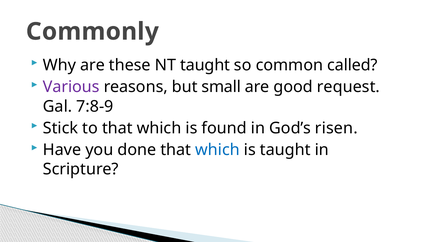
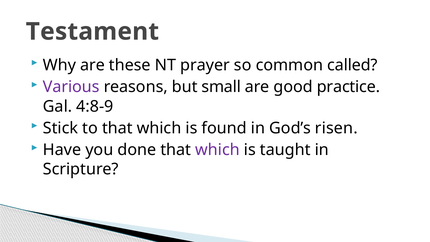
Commonly: Commonly -> Testament
NT taught: taught -> prayer
request: request -> practice
7:8-9: 7:8-9 -> 4:8-9
which at (217, 150) colour: blue -> purple
